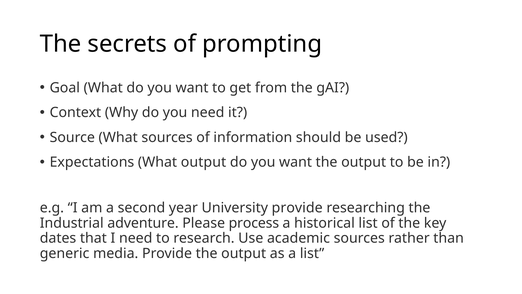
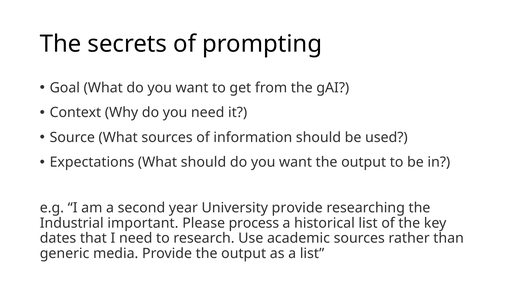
What output: output -> should
adventure: adventure -> important
